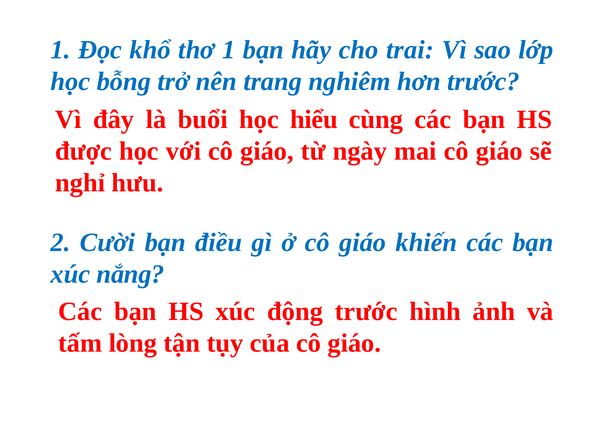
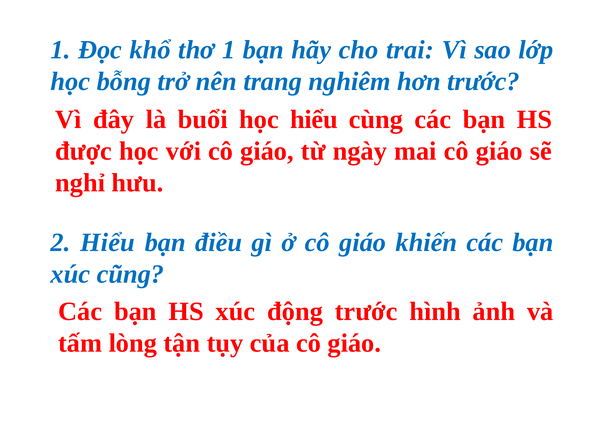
2 Cười: Cười -> Hiểu
nắng: nắng -> cũng
